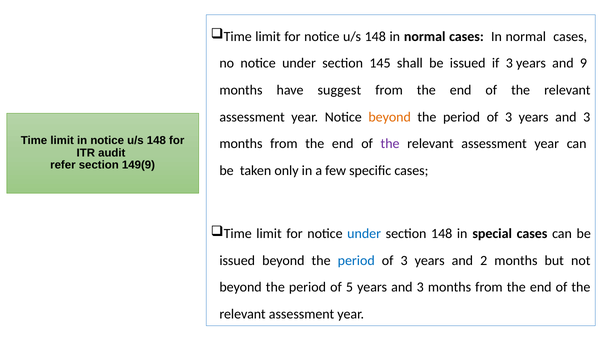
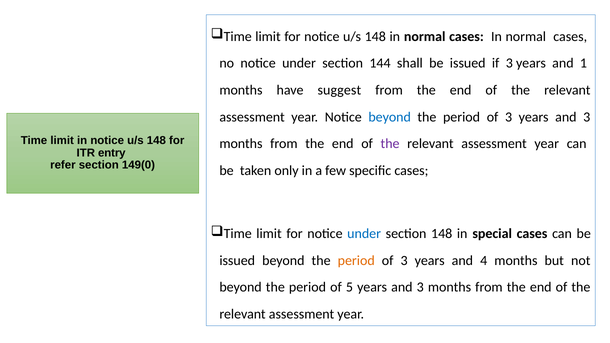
145: 145 -> 144
9: 9 -> 1
beyond at (390, 117) colour: orange -> blue
audit: audit -> entry
149(9: 149(9 -> 149(0
period at (356, 261) colour: blue -> orange
2: 2 -> 4
